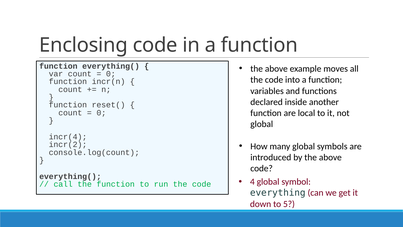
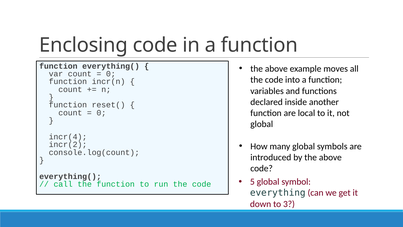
4: 4 -> 5
5: 5 -> 3
